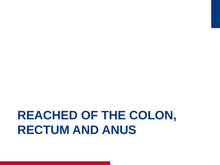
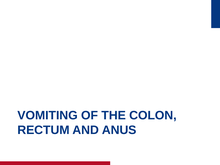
REACHED: REACHED -> VOMITING
